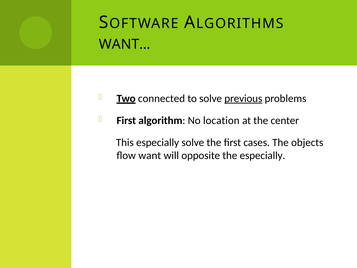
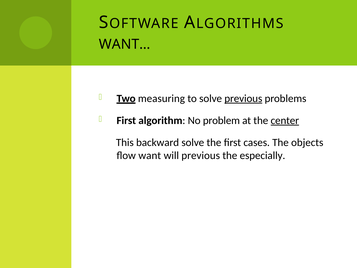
connected: connected -> measuring
location: location -> problem
center underline: none -> present
This especially: especially -> backward
will opposite: opposite -> previous
